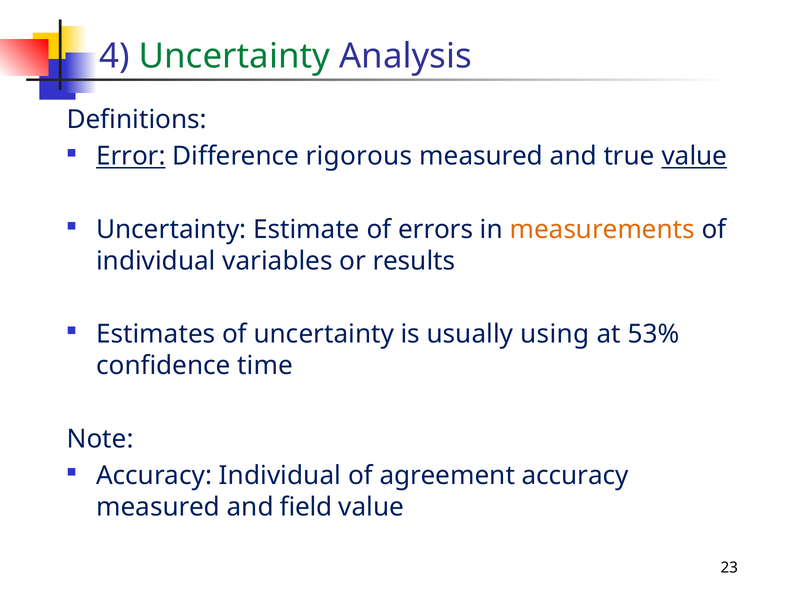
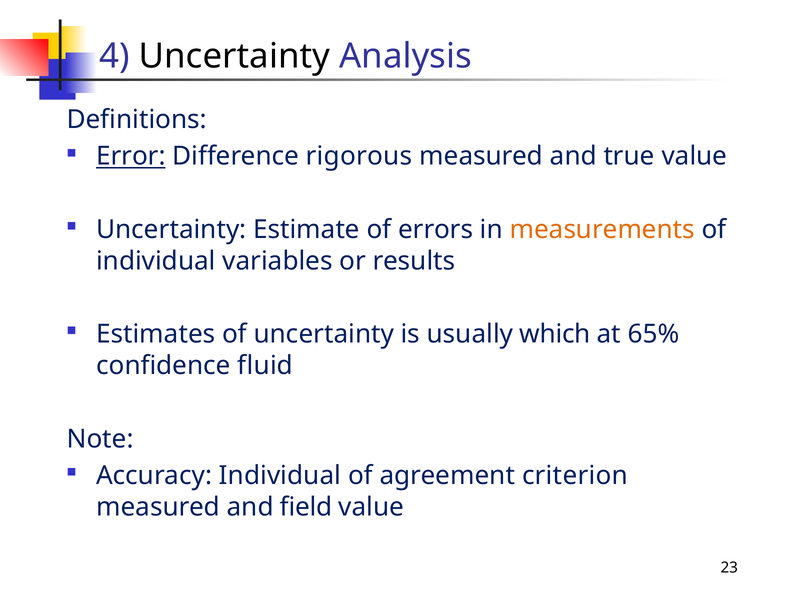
Uncertainty at (234, 56) colour: green -> black
value at (694, 156) underline: present -> none
using: using -> which
53%: 53% -> 65%
time: time -> fluid
agreement accuracy: accuracy -> criterion
